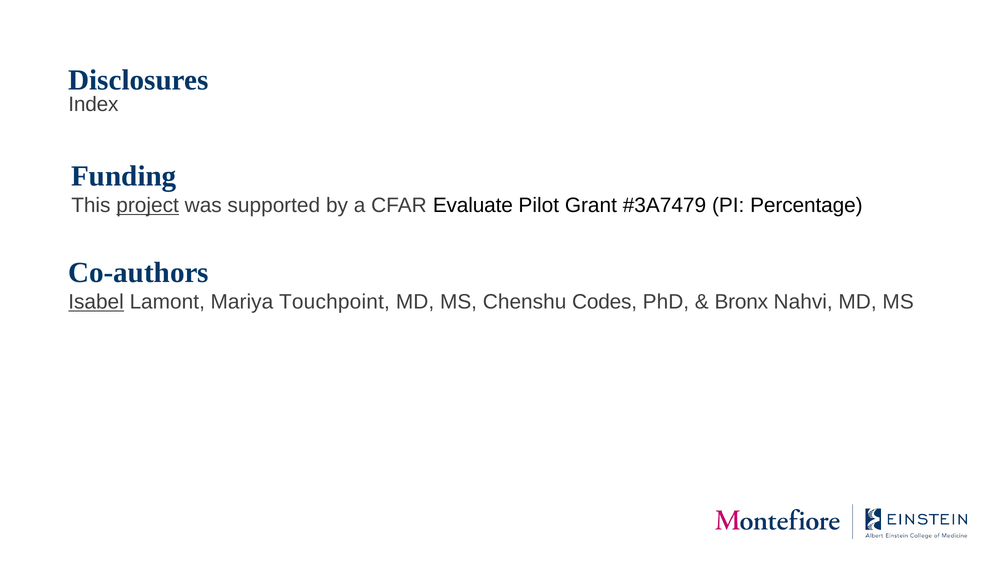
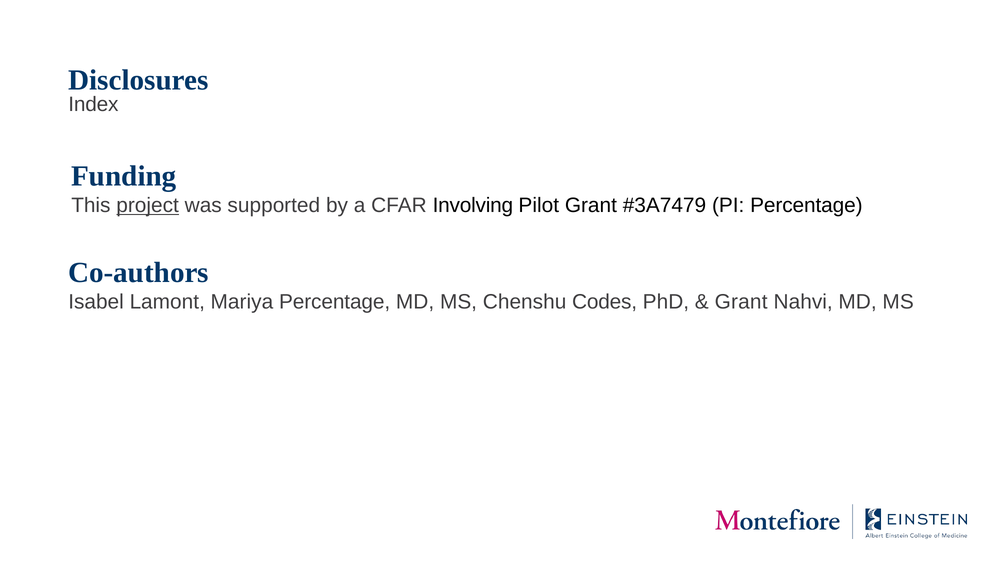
Evaluate: Evaluate -> Involving
Isabel underline: present -> none
Mariya Touchpoint: Touchpoint -> Percentage
Bronx at (741, 302): Bronx -> Grant
